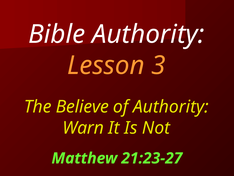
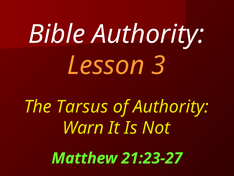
Believe: Believe -> Tarsus
